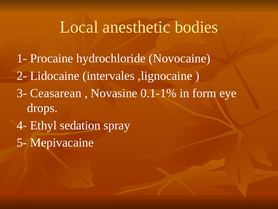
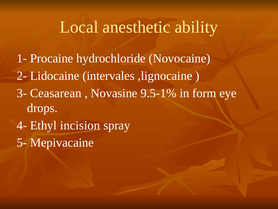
bodies: bodies -> ability
0.1-1%: 0.1-1% -> 9.5-1%
sedation: sedation -> incision
